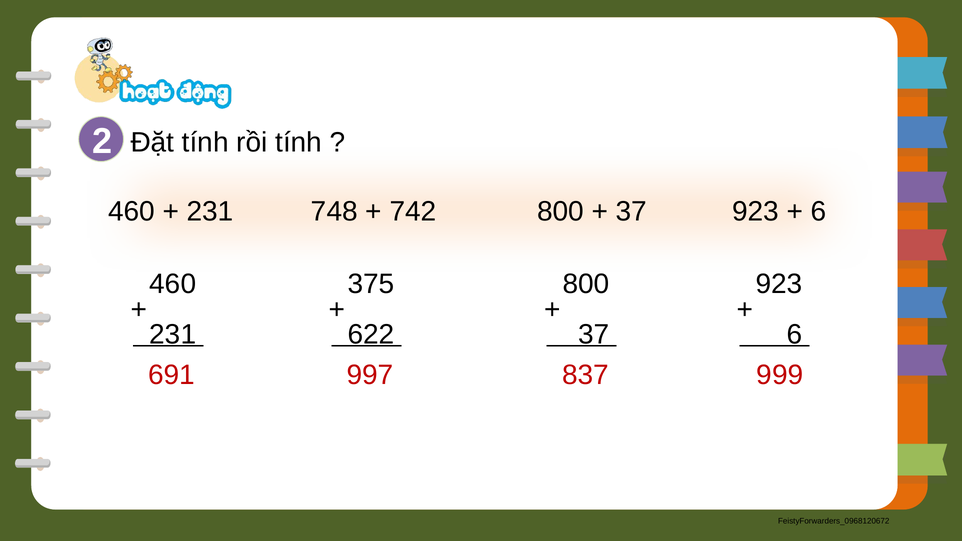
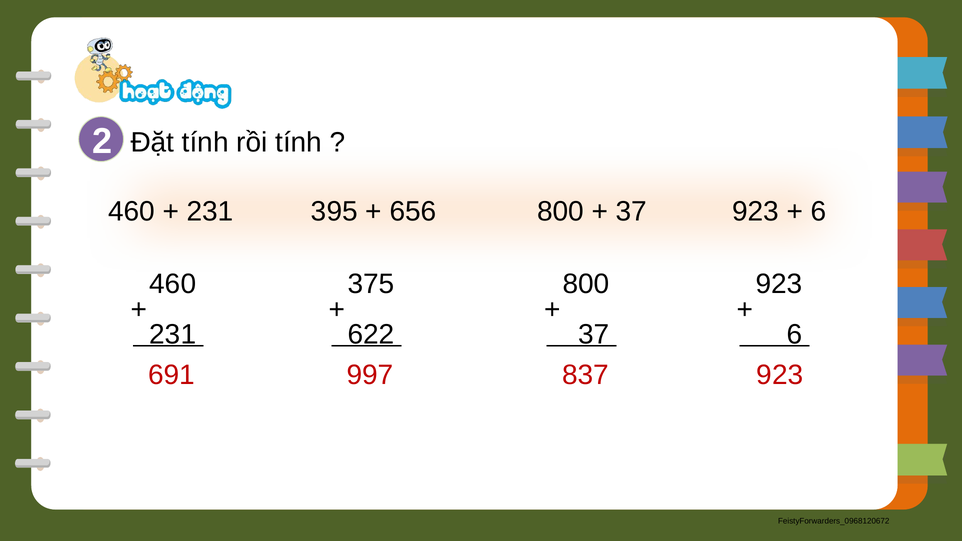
748: 748 -> 395
742: 742 -> 656
837 999: 999 -> 923
